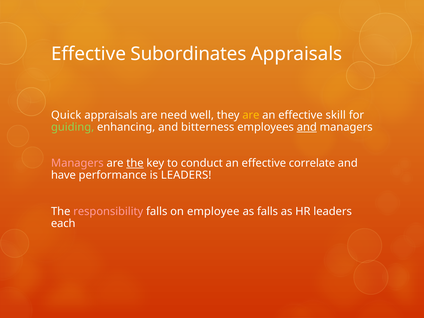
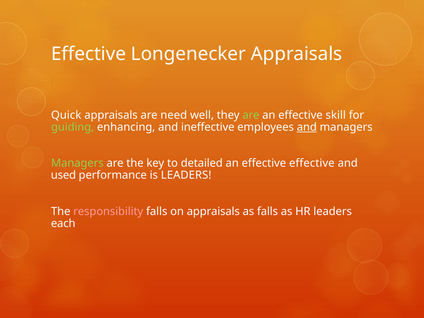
Subordinates: Subordinates -> Longenecker
are at (251, 115) colour: yellow -> light green
bitterness: bitterness -> ineffective
Managers at (77, 163) colour: pink -> light green
the at (135, 163) underline: present -> none
conduct: conduct -> detailed
effective correlate: correlate -> effective
have: have -> used
on employee: employee -> appraisals
